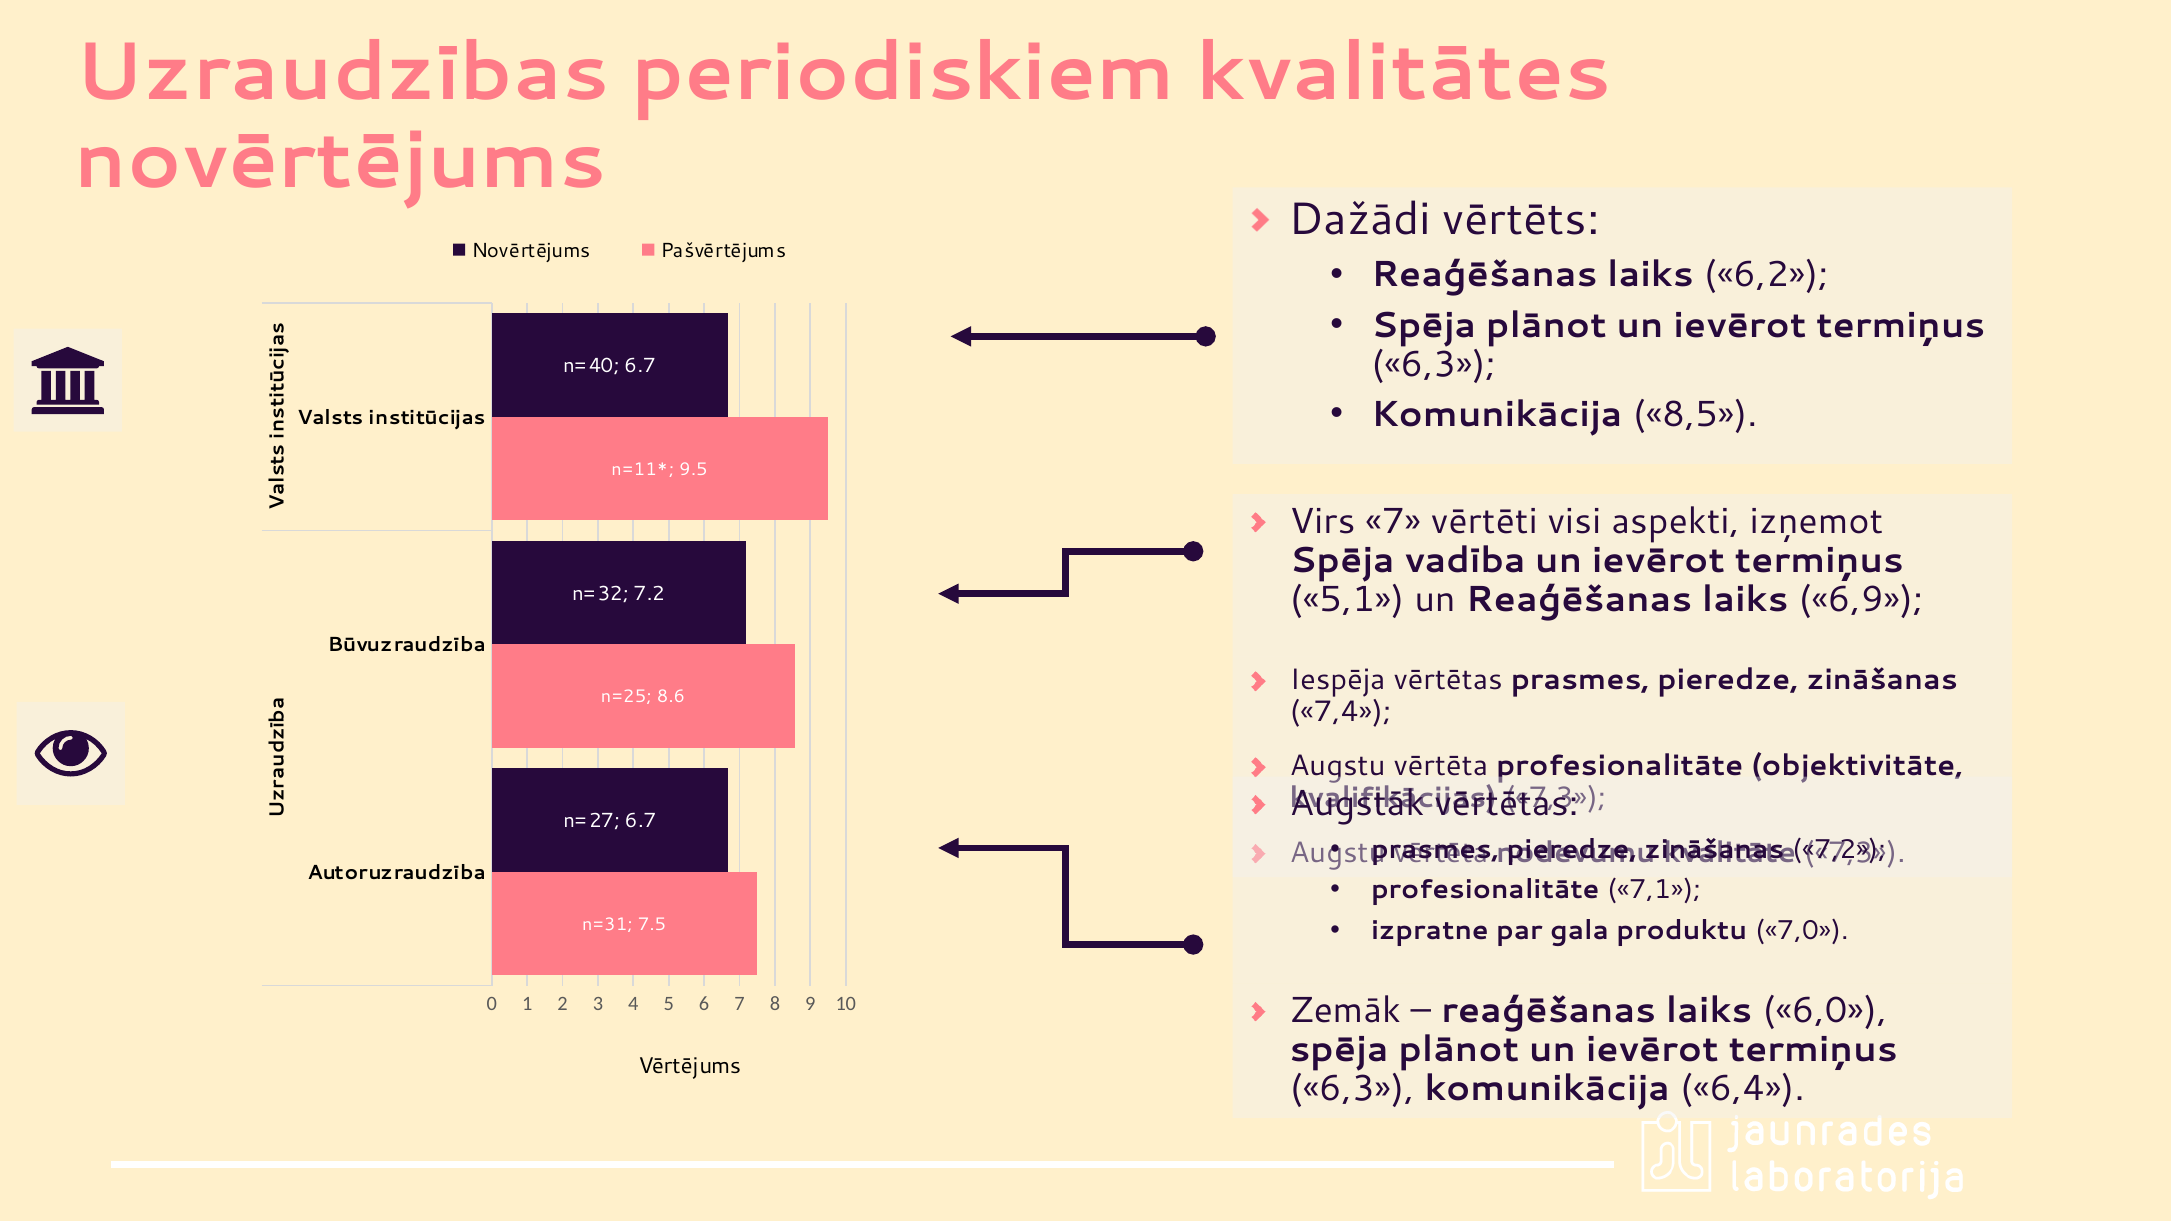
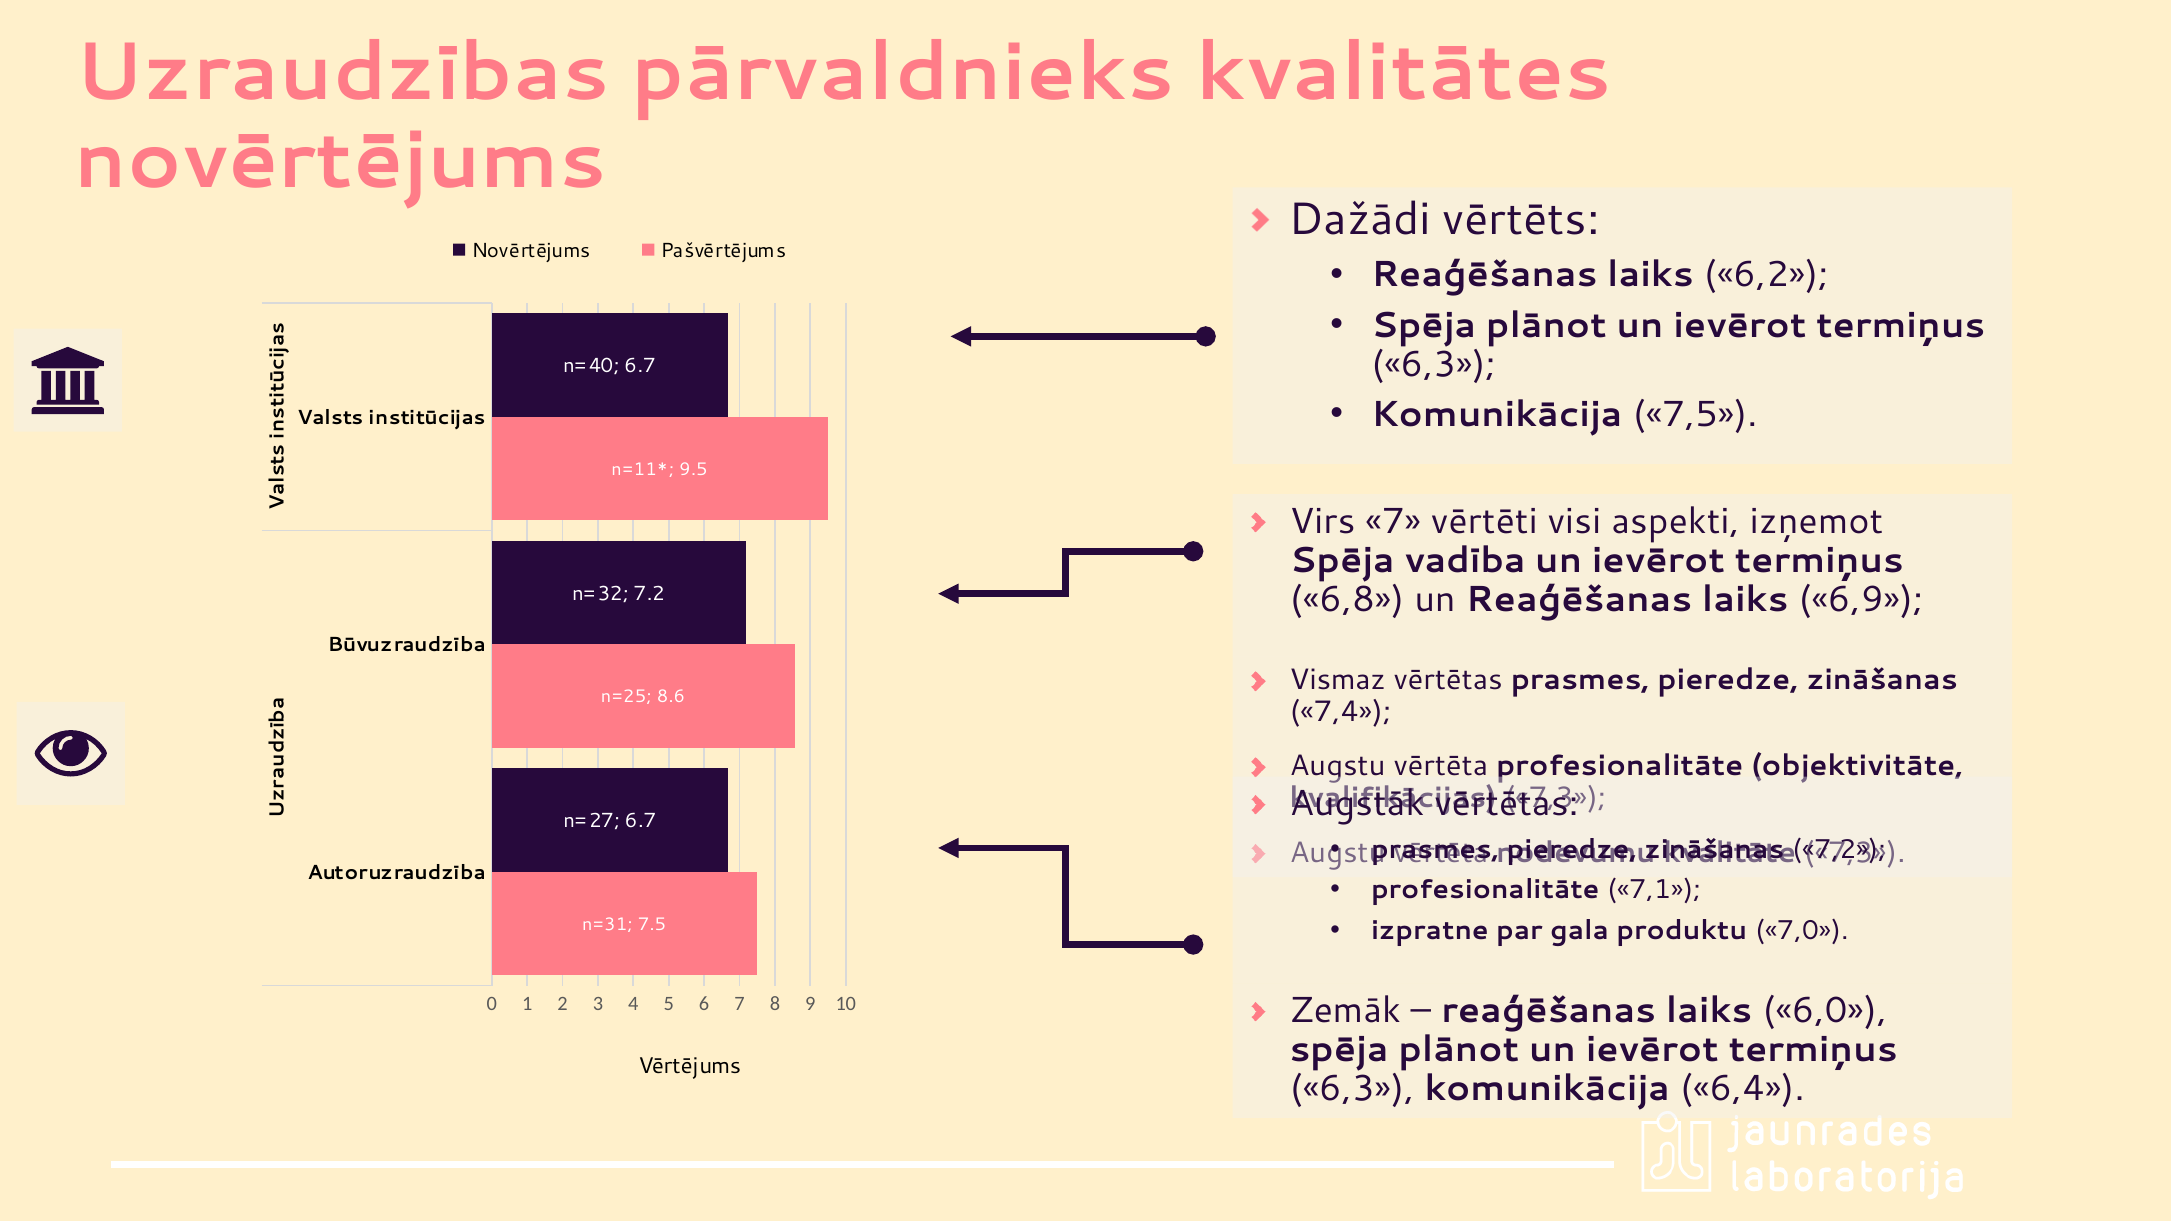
periodiskiem: periodiskiem -> pārvaldnieks
8,5: 8,5 -> 7,5
5,1: 5,1 -> 6,8
Iespēja: Iespēja -> Vismaz
